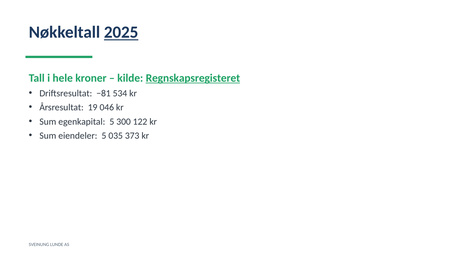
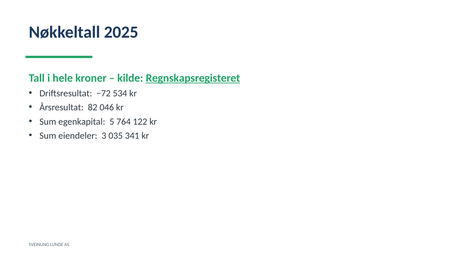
2025 underline: present -> none
−81: −81 -> −72
19: 19 -> 82
300: 300 -> 764
eiendeler 5: 5 -> 3
373: 373 -> 341
